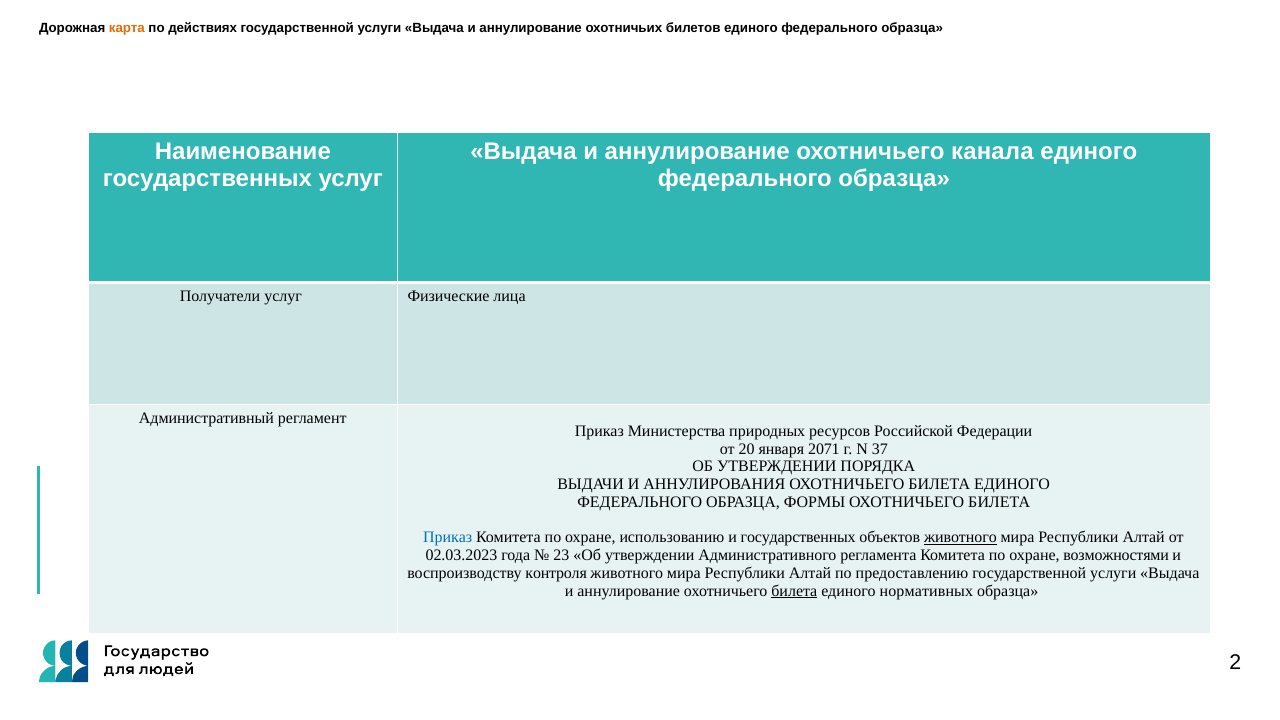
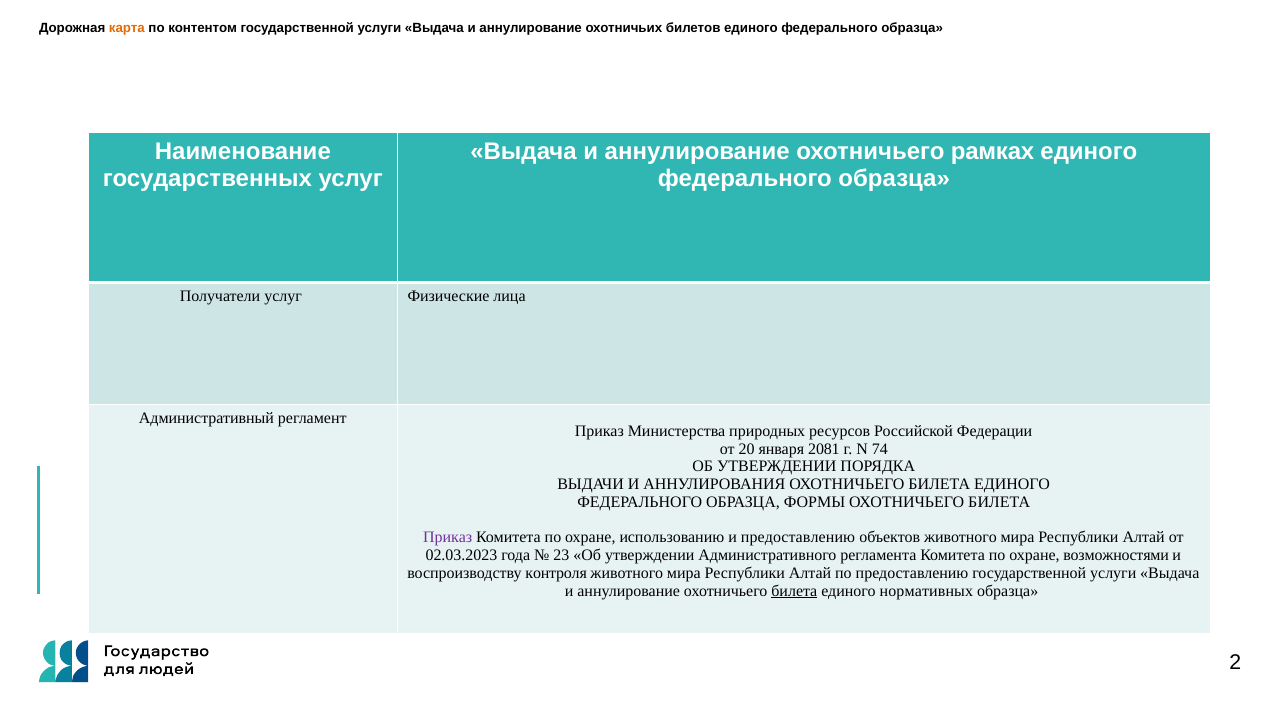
действиях: действиях -> контентом
канала: канала -> рамках
2071: 2071 -> 2081
37: 37 -> 74
Приказ at (448, 538) colour: blue -> purple
и государственных: государственных -> предоставлению
животного at (960, 538) underline: present -> none
